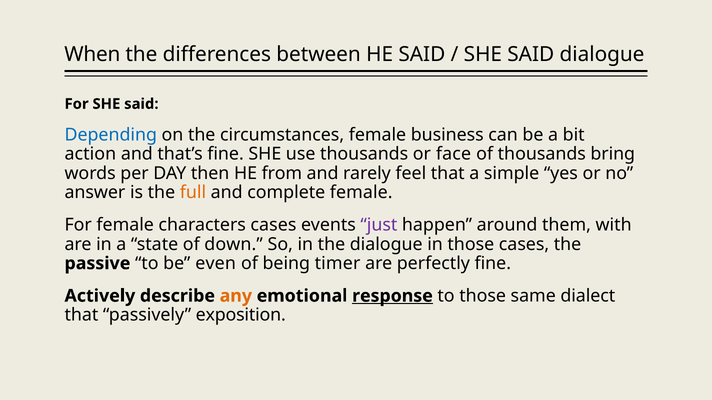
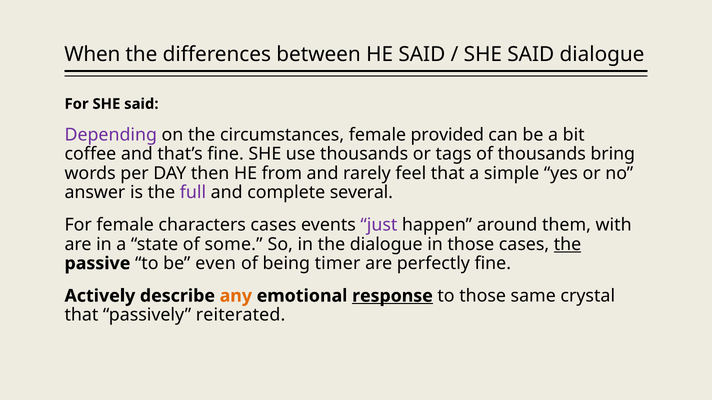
Depending colour: blue -> purple
business: business -> provided
action: action -> coffee
face: face -> tags
full colour: orange -> purple
complete female: female -> several
down: down -> some
the at (568, 244) underline: none -> present
dialect: dialect -> crystal
exposition: exposition -> reiterated
